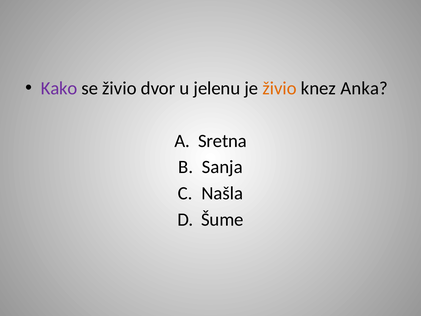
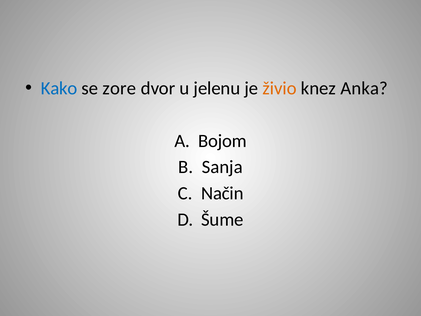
Kako colour: purple -> blue
se živio: živio -> zore
Sretna: Sretna -> Bojom
Našla: Našla -> Način
